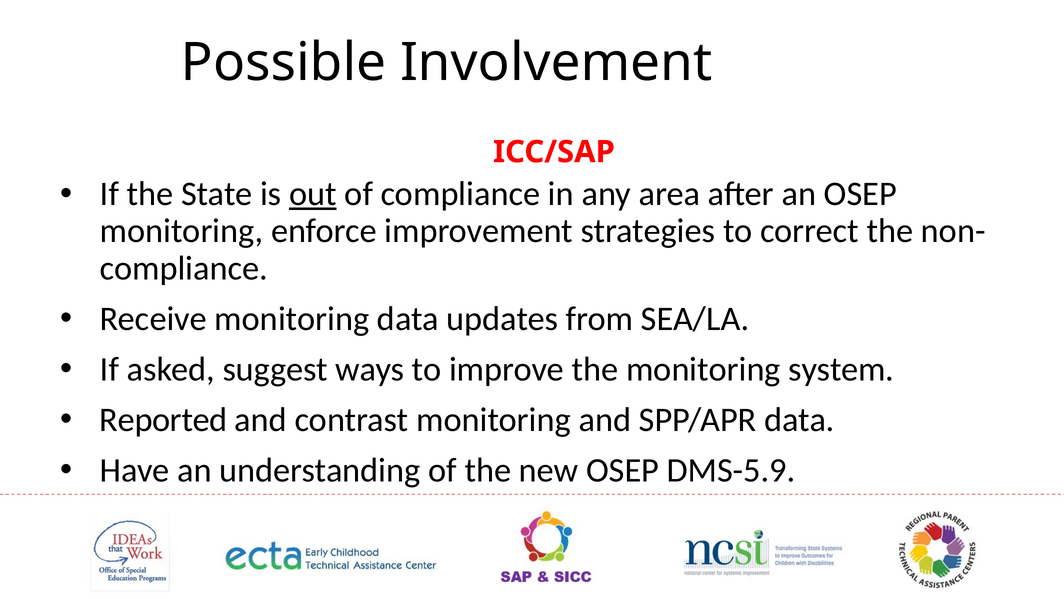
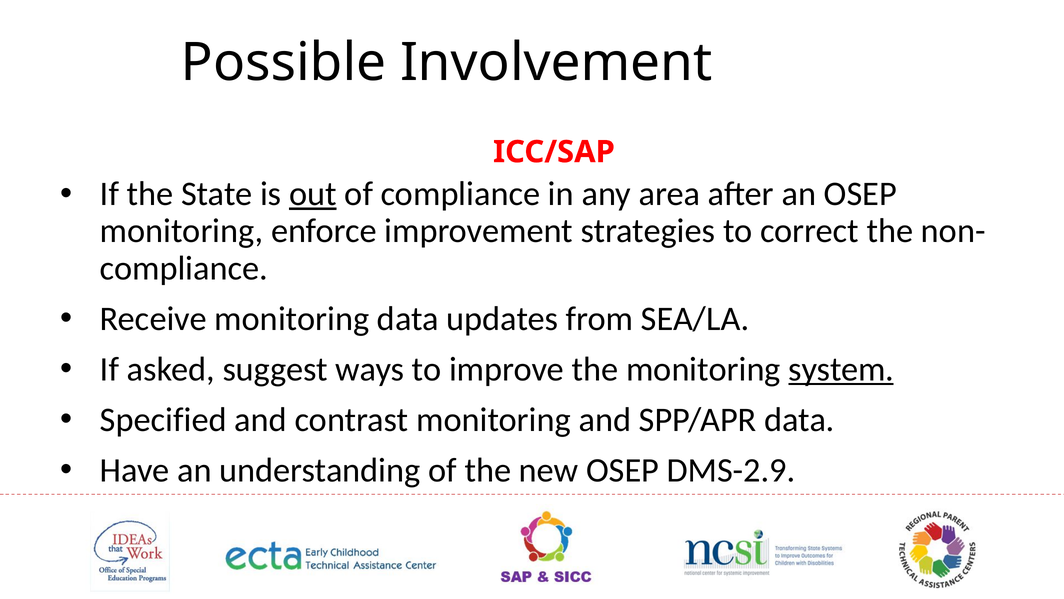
system underline: none -> present
Reported: Reported -> Specified
DMS-5.9: DMS-5.9 -> DMS-2.9
